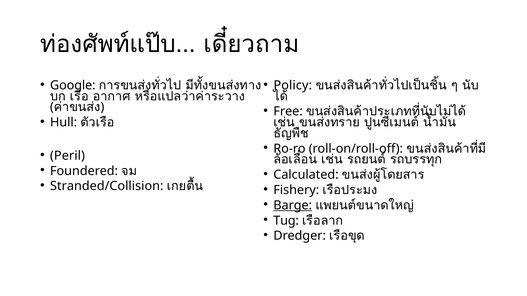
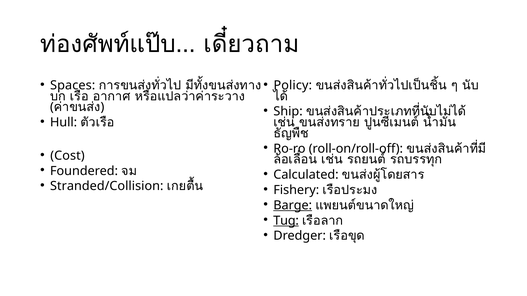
Google: Google -> Spaces
Free: Free -> Ship
Peril: Peril -> Cost
Tug underline: none -> present
